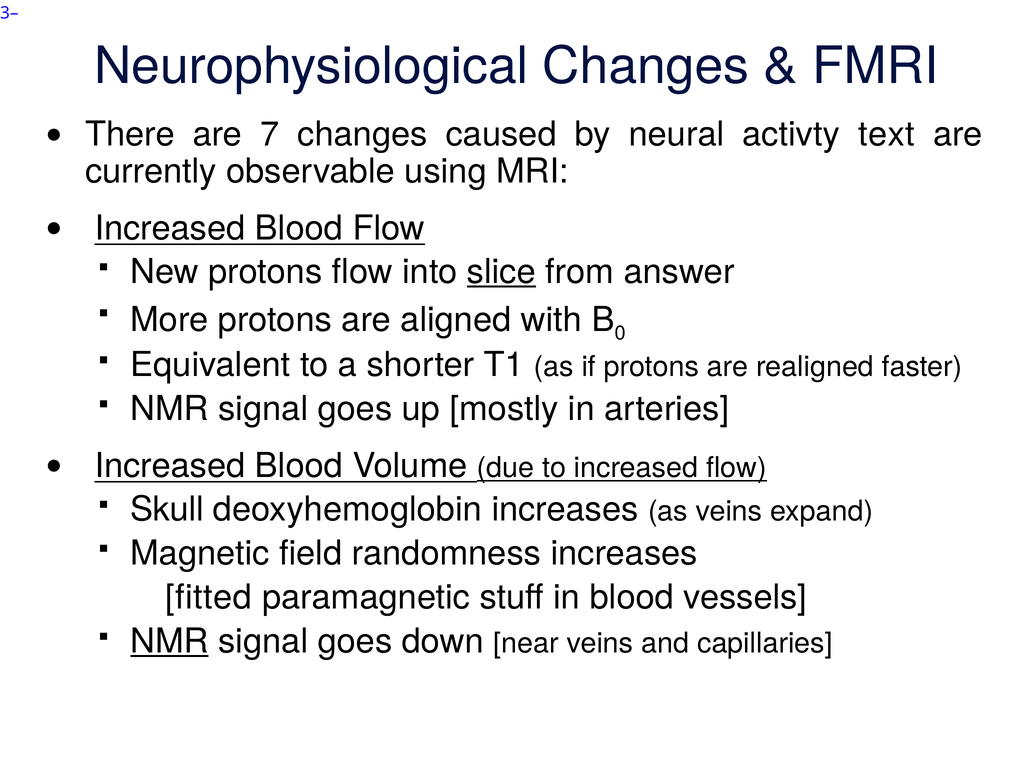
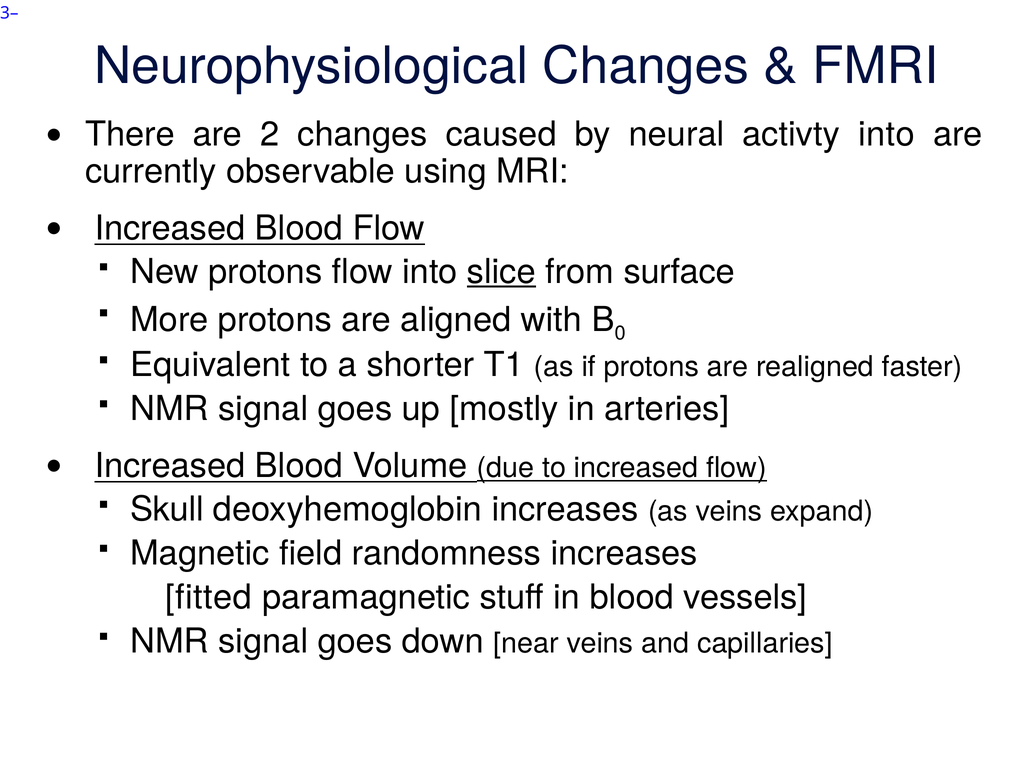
7: 7 -> 2
activty text: text -> into
answer: answer -> surface
NMR at (170, 642) underline: present -> none
